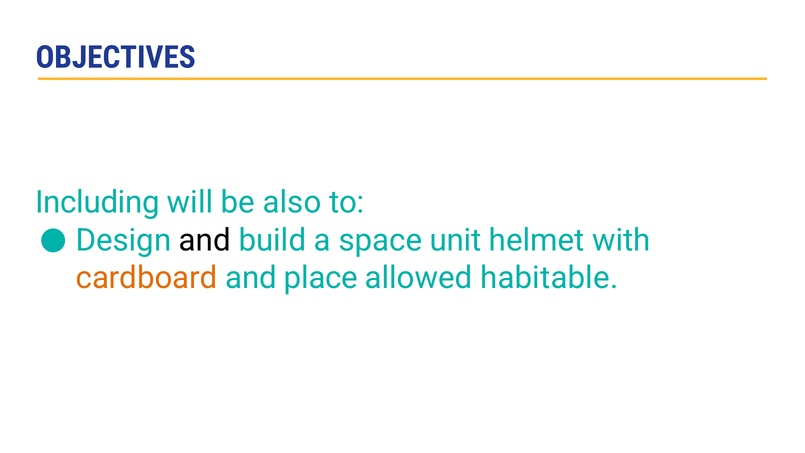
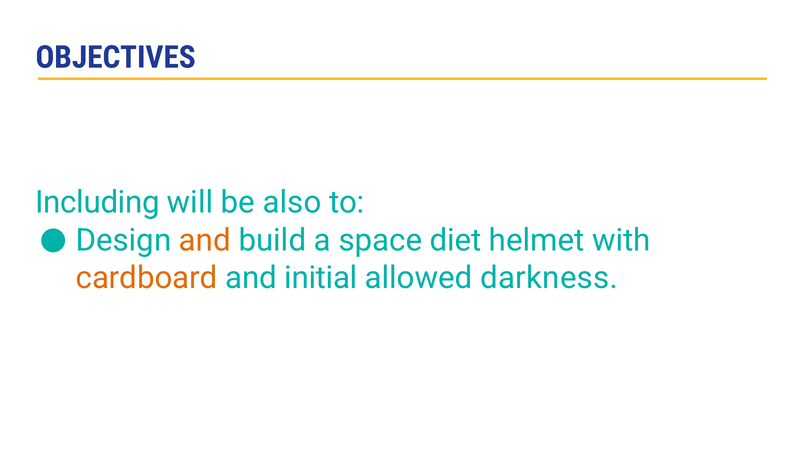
and at (205, 240) colour: black -> orange
unit: unit -> diet
place: place -> initial
habitable: habitable -> darkness
